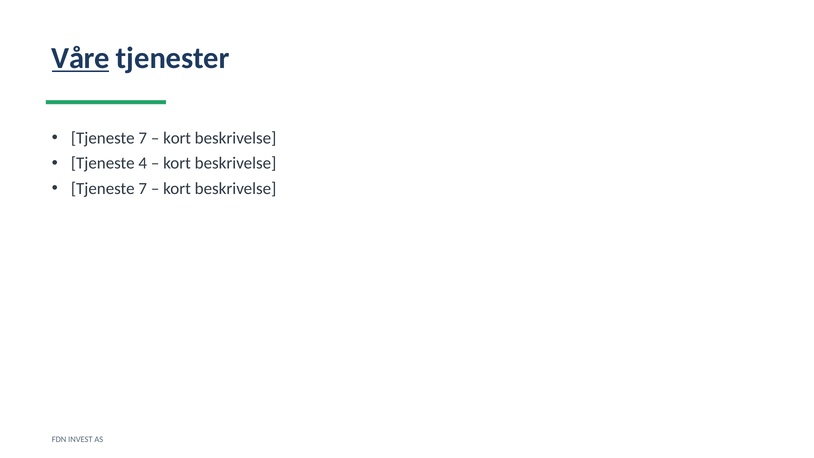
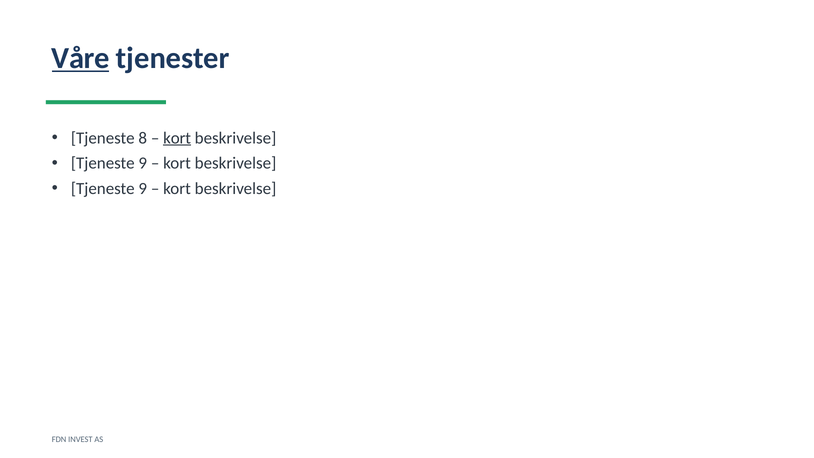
7 at (143, 138): 7 -> 8
kort at (177, 138) underline: none -> present
4 at (143, 163): 4 -> 9
7 at (143, 189): 7 -> 9
